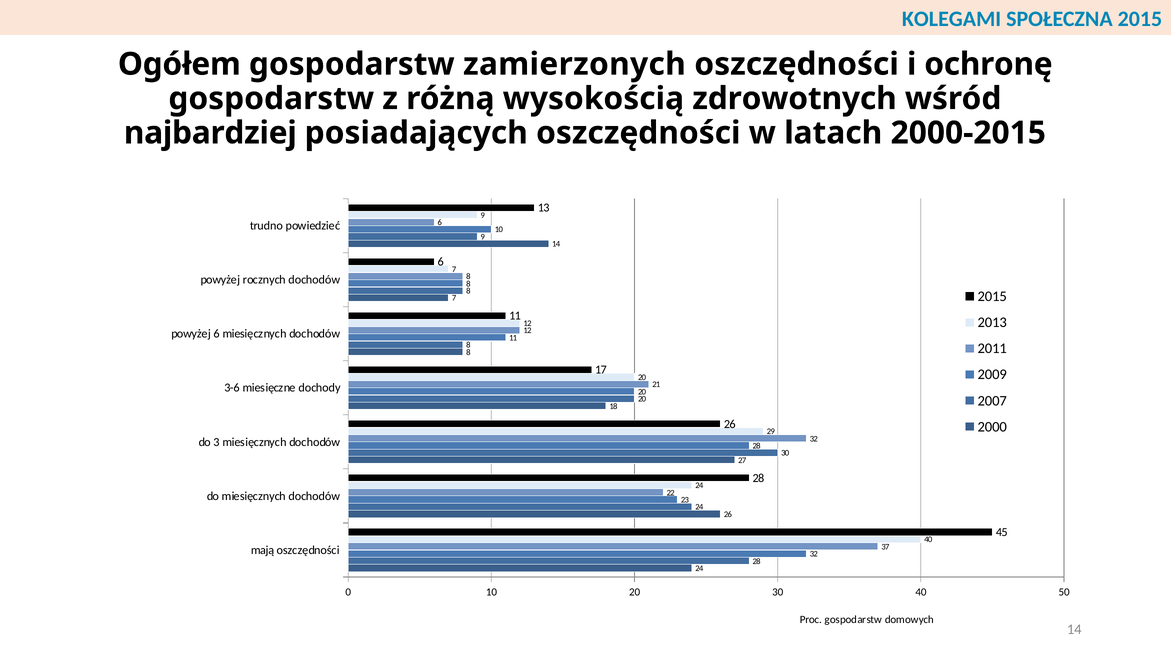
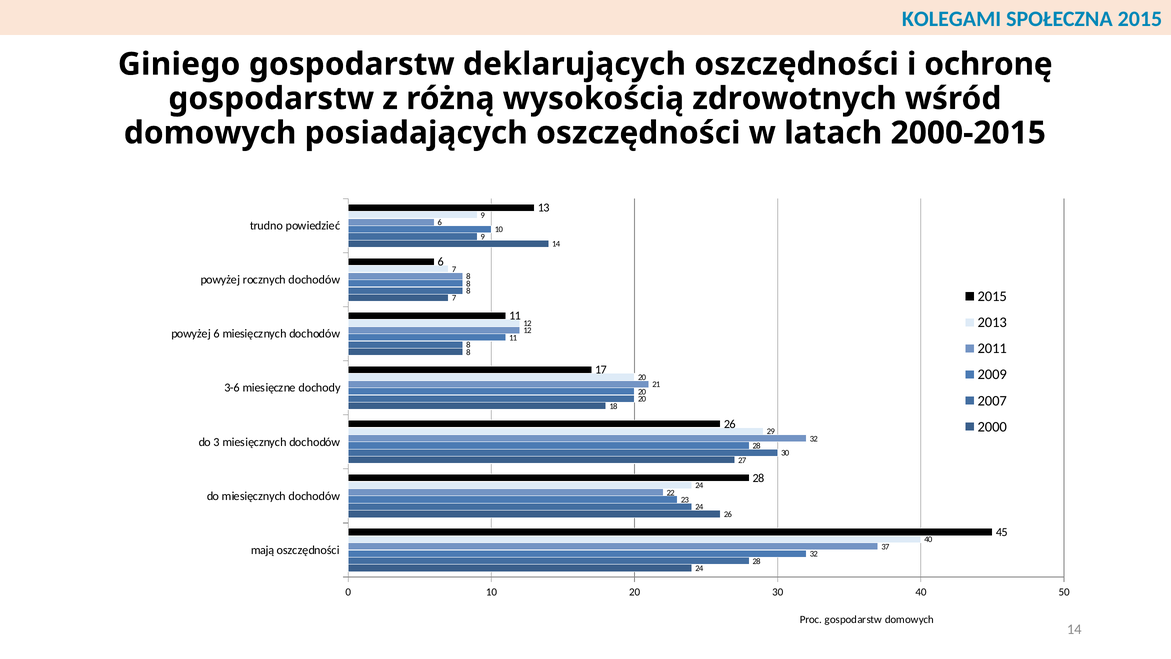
Ogółem: Ogółem -> Giniego
zamierzonych: zamierzonych -> deklarujących
najbardziej at (210, 133): najbardziej -> domowych
